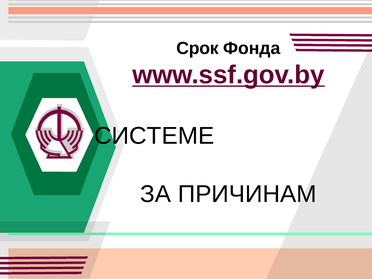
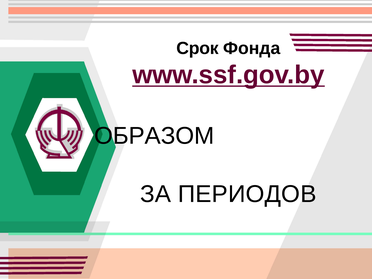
СИСТЕМЕ: СИСТЕМЕ -> ОБРАЗОМ
ПРИЧИНАМ: ПРИЧИНАМ -> ПЕРИОДОВ
